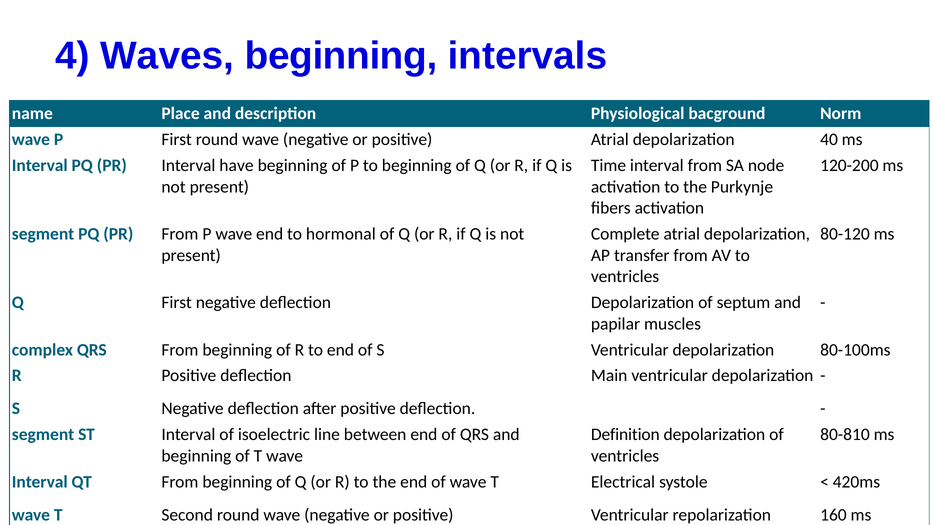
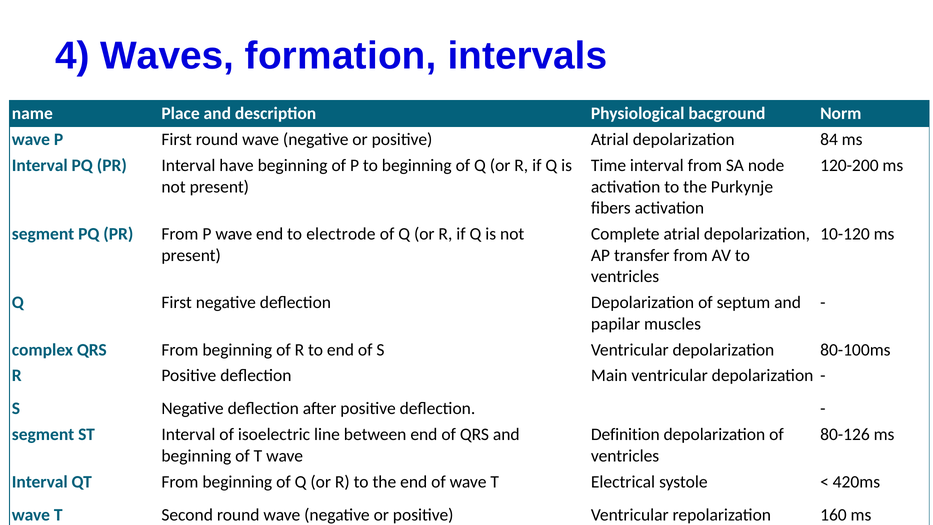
Waves beginning: beginning -> formation
40: 40 -> 84
hormonal: hormonal -> electrode
80-120: 80-120 -> 10-120
80-810: 80-810 -> 80-126
